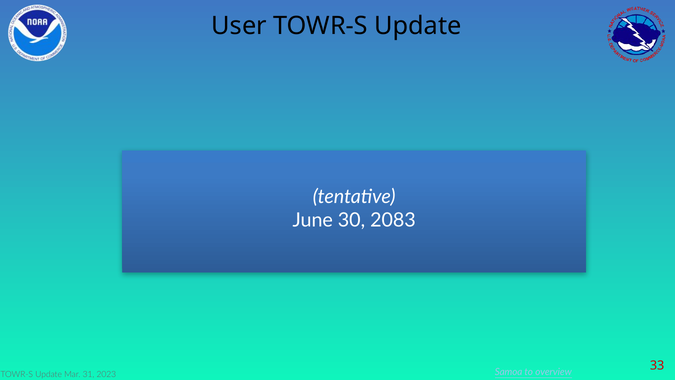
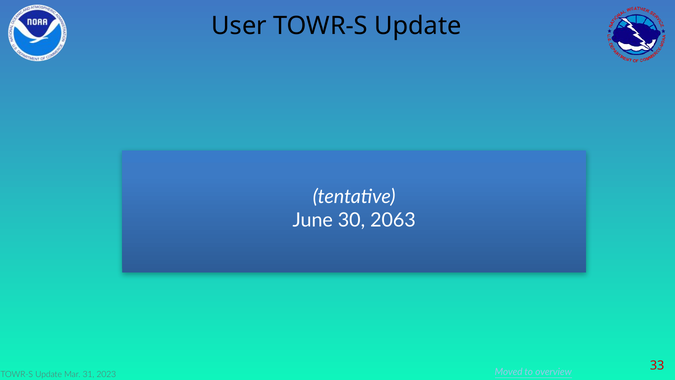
2083: 2083 -> 2063
Samoa: Samoa -> Moved
